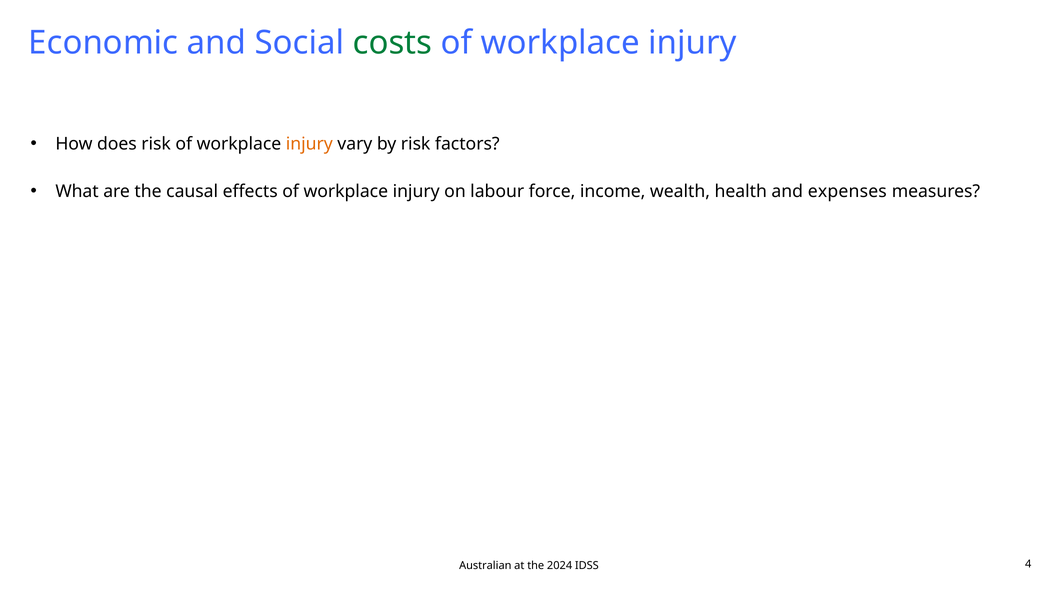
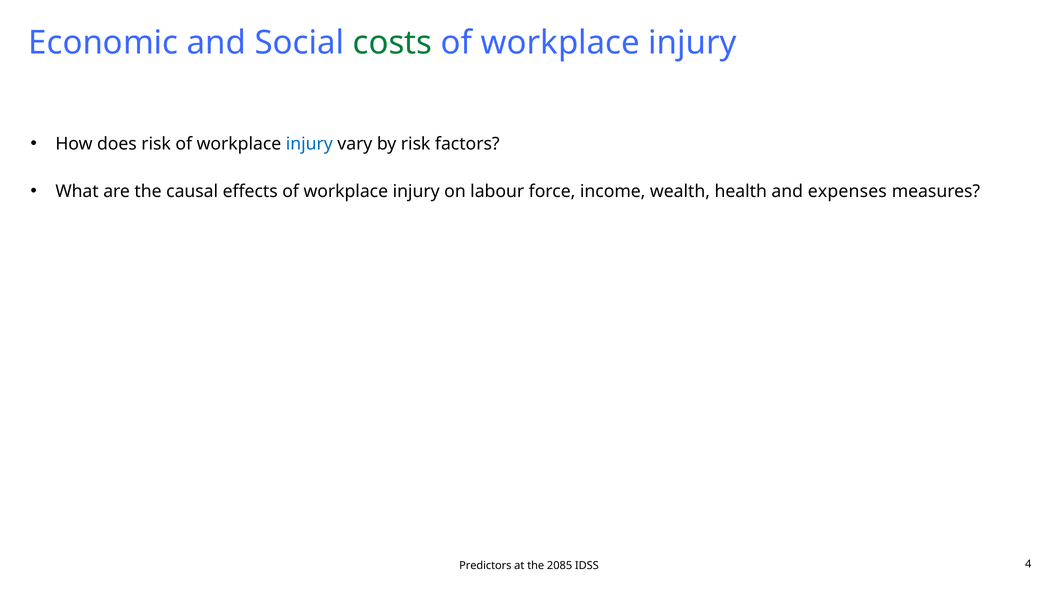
injury at (309, 144) colour: orange -> blue
Australian: Australian -> Predictors
2024: 2024 -> 2085
